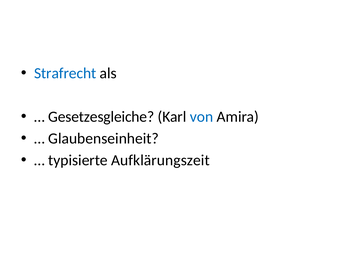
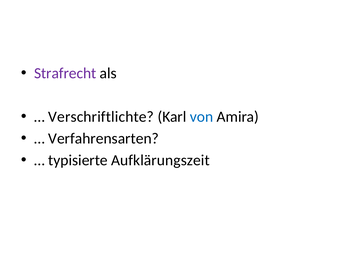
Strafrecht colour: blue -> purple
Gesetzesgleiche: Gesetzesgleiche -> Verschriftlichte
Glaubenseinheit: Glaubenseinheit -> Verfahrensarten
